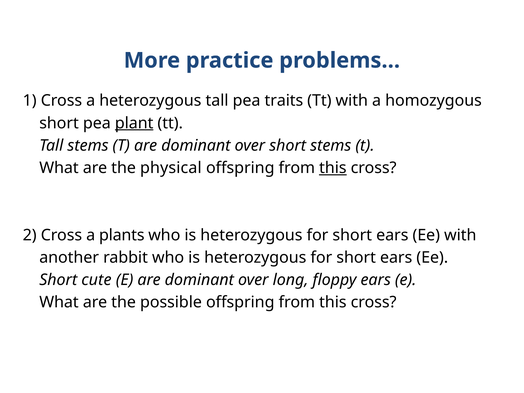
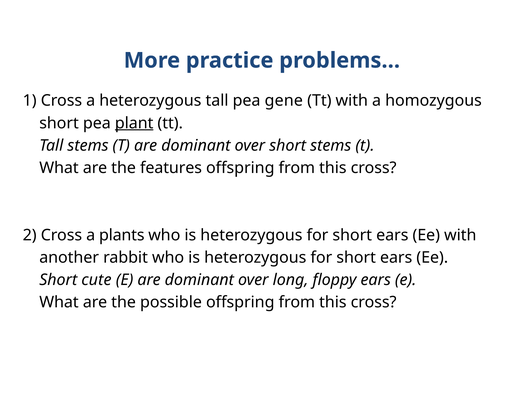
traits: traits -> gene
physical: physical -> features
this at (333, 168) underline: present -> none
